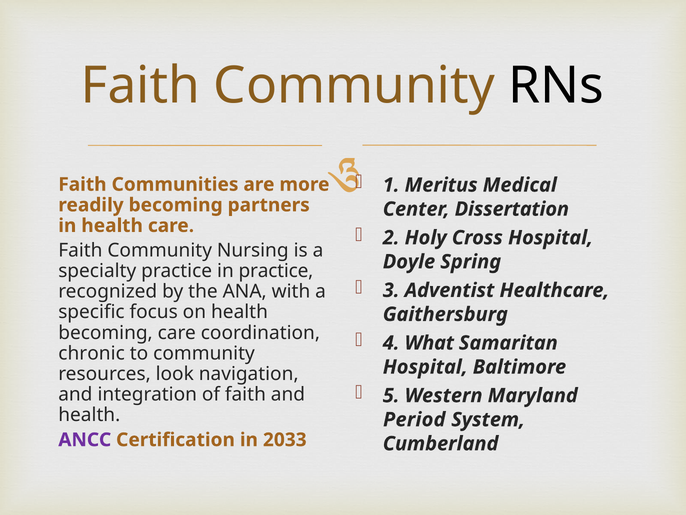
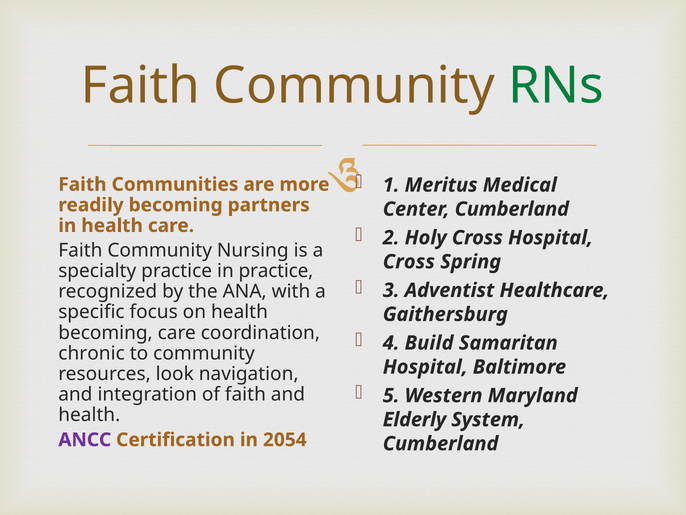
RNs colour: black -> green
Center Dissertation: Dissertation -> Cumberland
Doyle at (409, 262): Doyle -> Cross
What: What -> Build
Period: Period -> Elderly
2033: 2033 -> 2054
